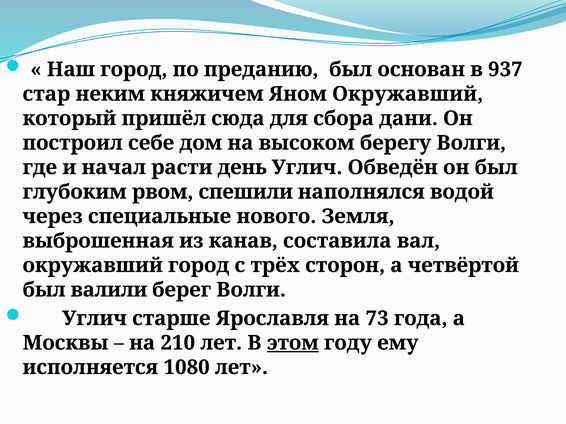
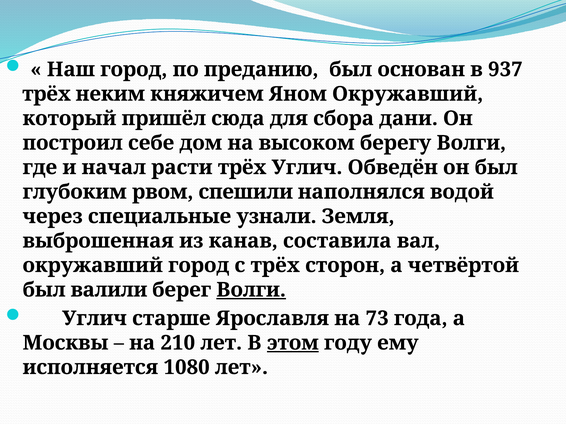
стар at (46, 94): стар -> трёх
расти день: день -> трёх
нового: нового -> узнали
Волги at (251, 290) underline: none -> present
